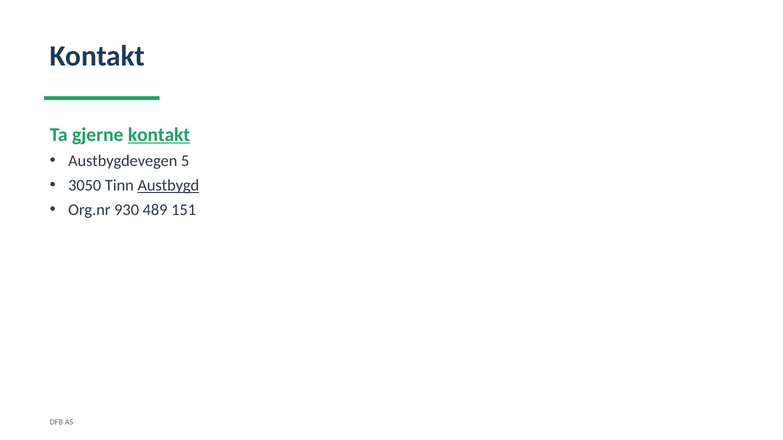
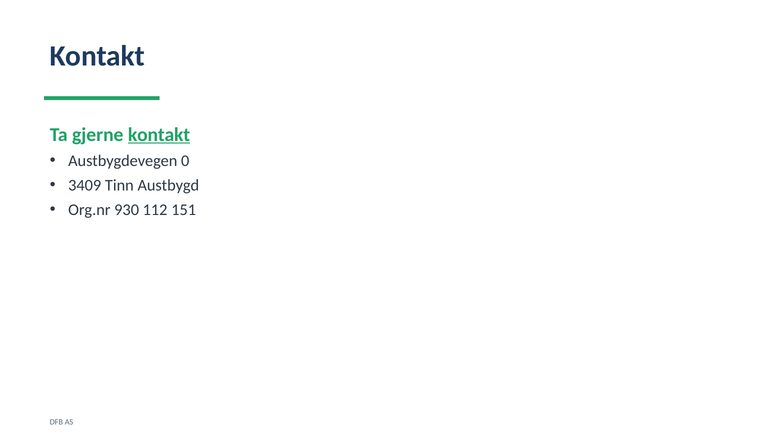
5: 5 -> 0
3050: 3050 -> 3409
Austbygd underline: present -> none
489: 489 -> 112
